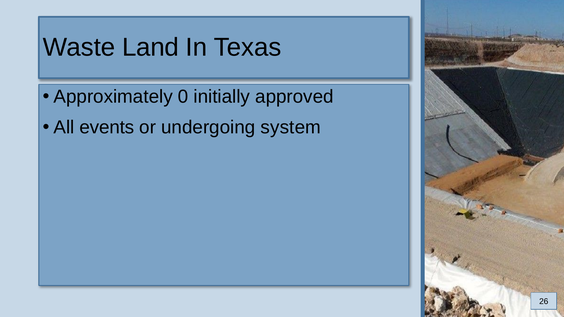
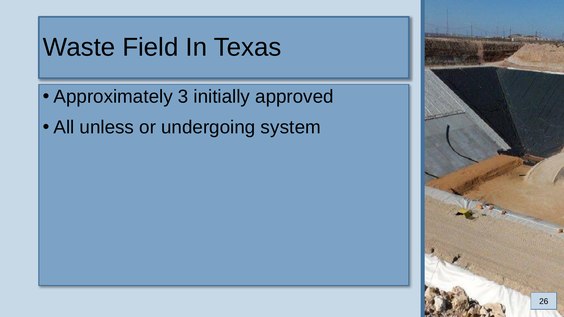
Land: Land -> Field
0: 0 -> 3
events: events -> unless
